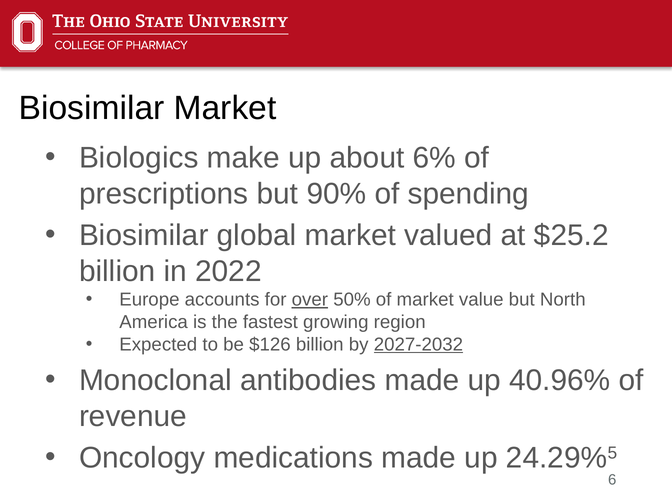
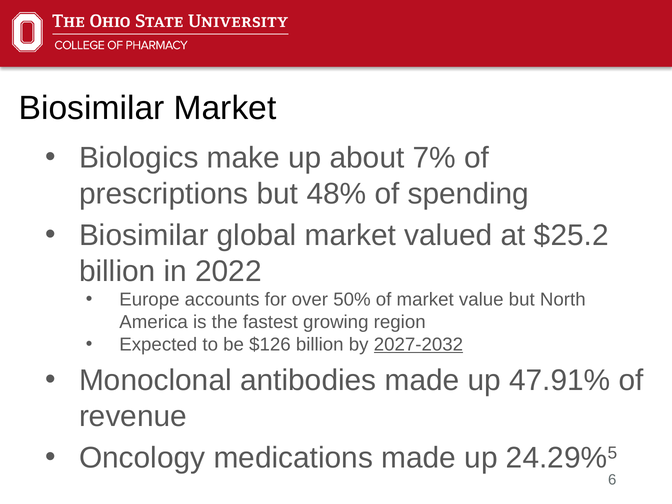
6%: 6% -> 7%
90%: 90% -> 48%
over underline: present -> none
40.96%: 40.96% -> 47.91%
